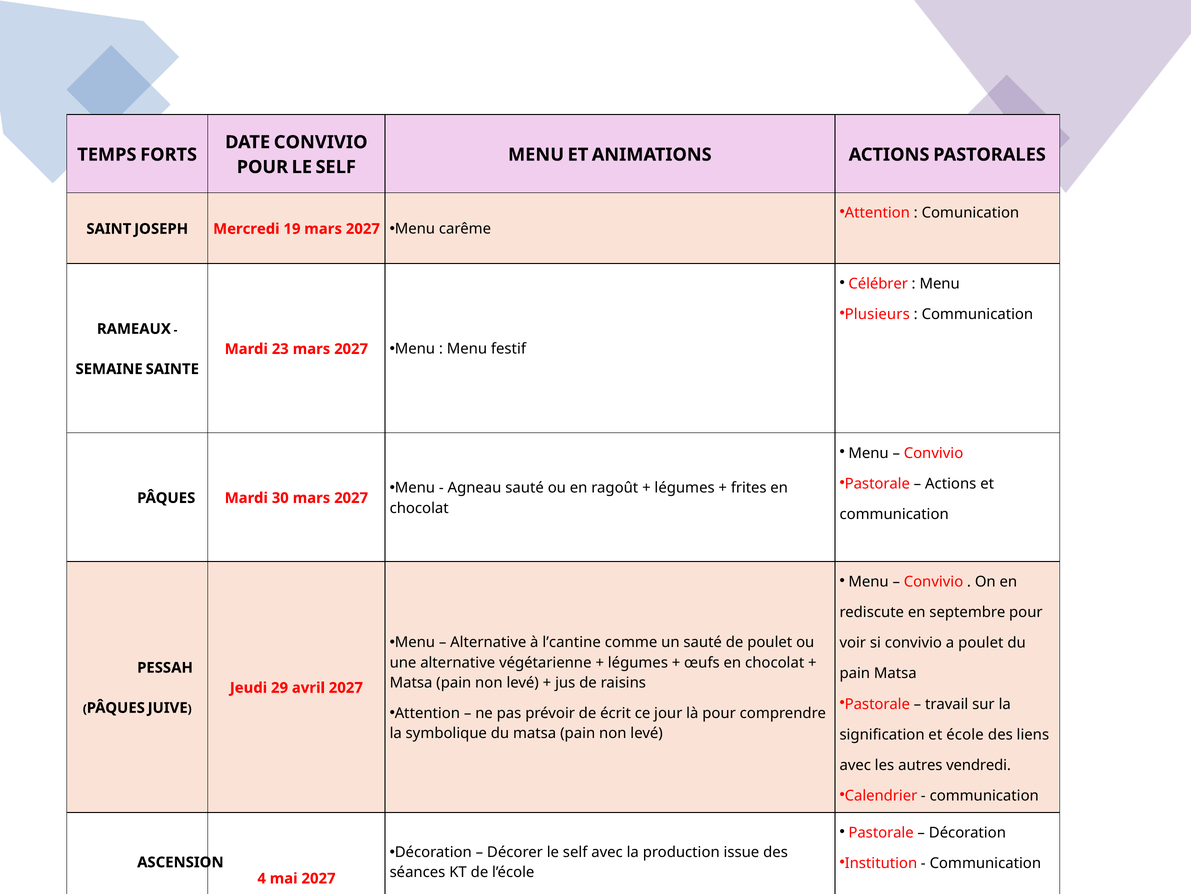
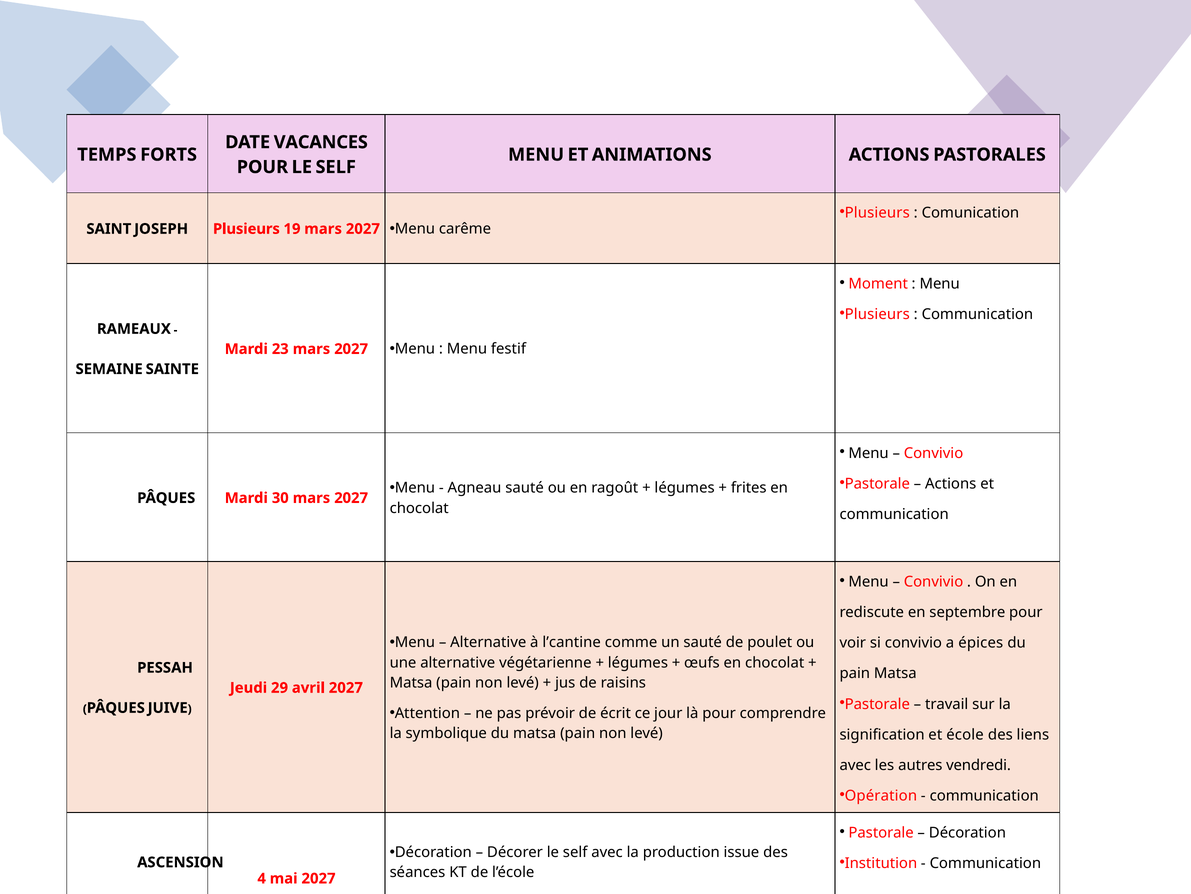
DATE CONVIVIO: CONVIVIO -> VACANCES
Attention at (877, 213): Attention -> Plusieurs
JOSEPH Mercredi: Mercredi -> Plusieurs
Célébrer: Célébrer -> Moment
a poulet: poulet -> épices
Calendrier: Calendrier -> Opération
